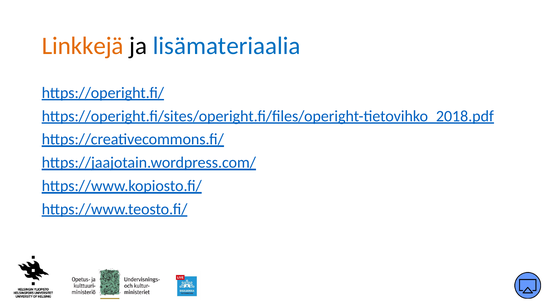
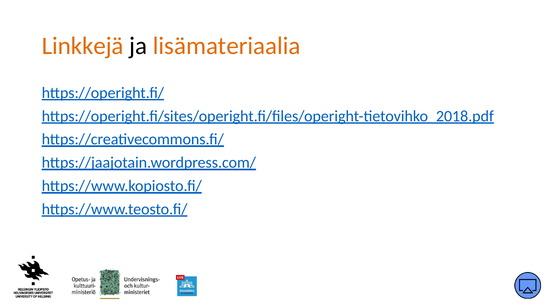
lisämateriaalia colour: blue -> orange
